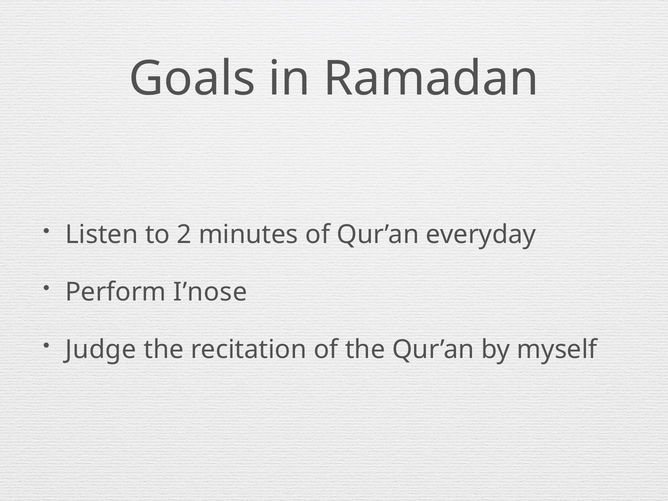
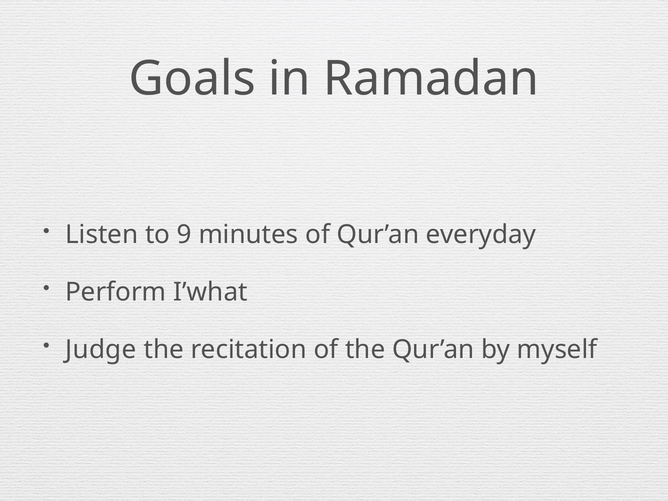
2: 2 -> 9
I’nose: I’nose -> I’what
